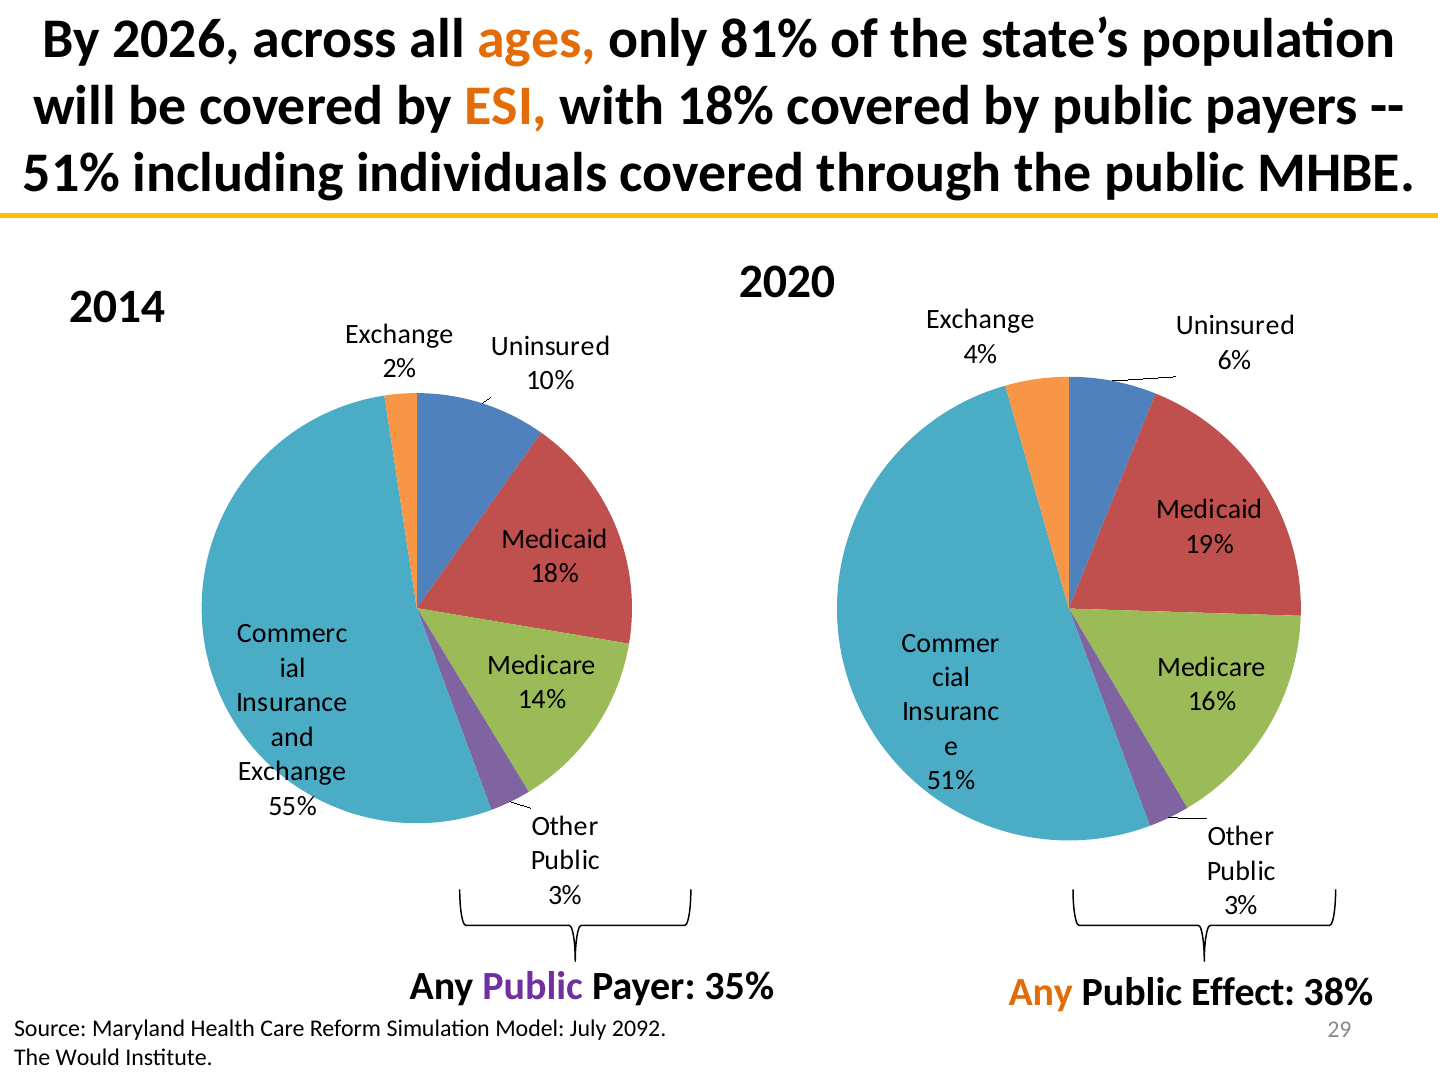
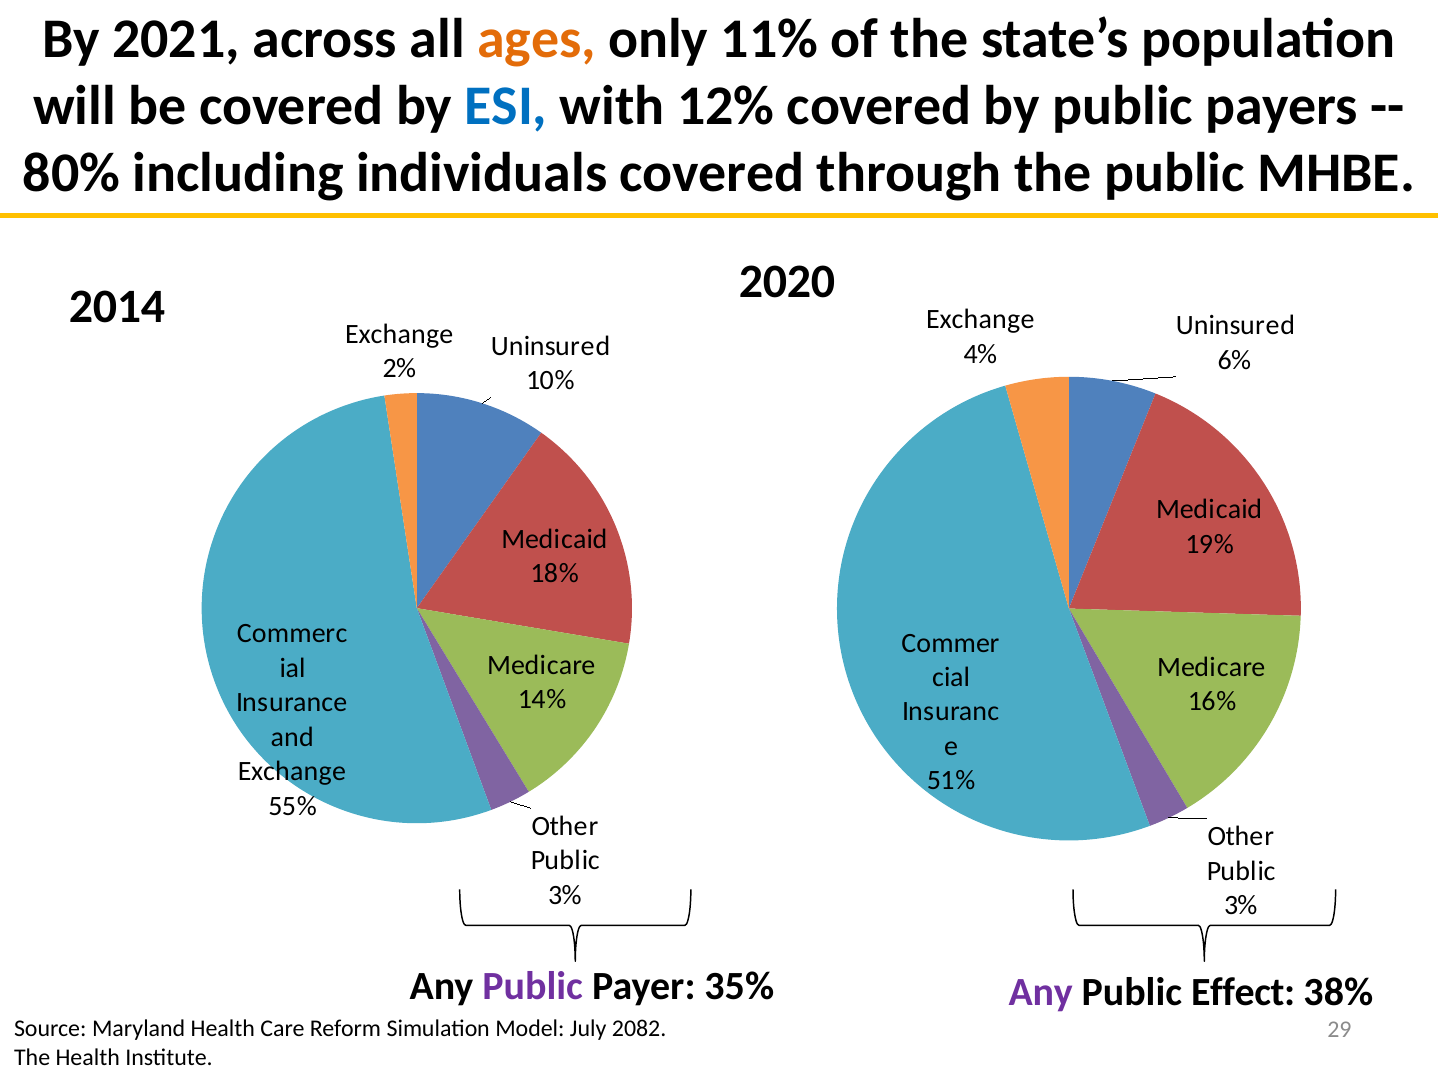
2026: 2026 -> 2021
81%: 81% -> 11%
ESI colour: orange -> blue
with 18%: 18% -> 12%
51% at (72, 173): 51% -> 80%
Any at (1041, 993) colour: orange -> purple
2092: 2092 -> 2082
The Would: Would -> Health
